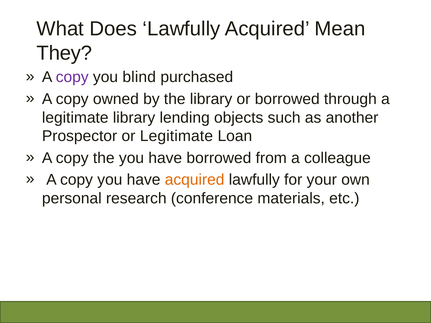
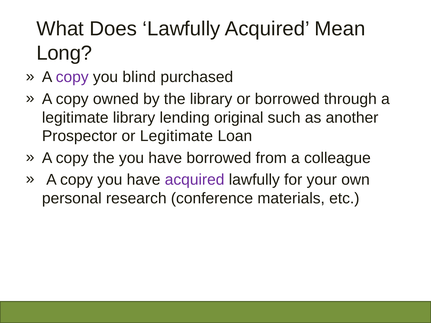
They: They -> Long
objects: objects -> original
acquired at (195, 180) colour: orange -> purple
